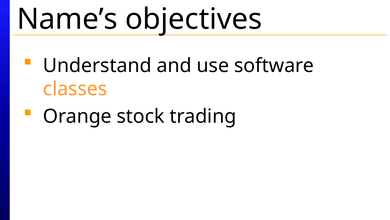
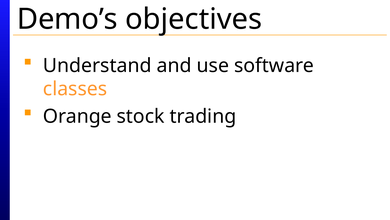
Name’s: Name’s -> Demo’s
